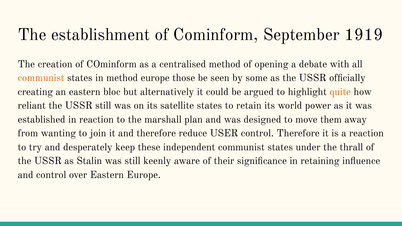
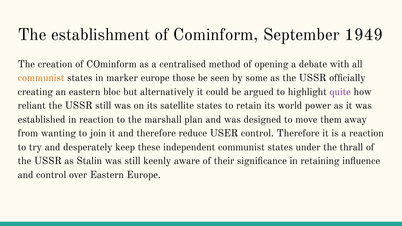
1919: 1919 -> 1949
in method: method -> marker
quite colour: orange -> purple
